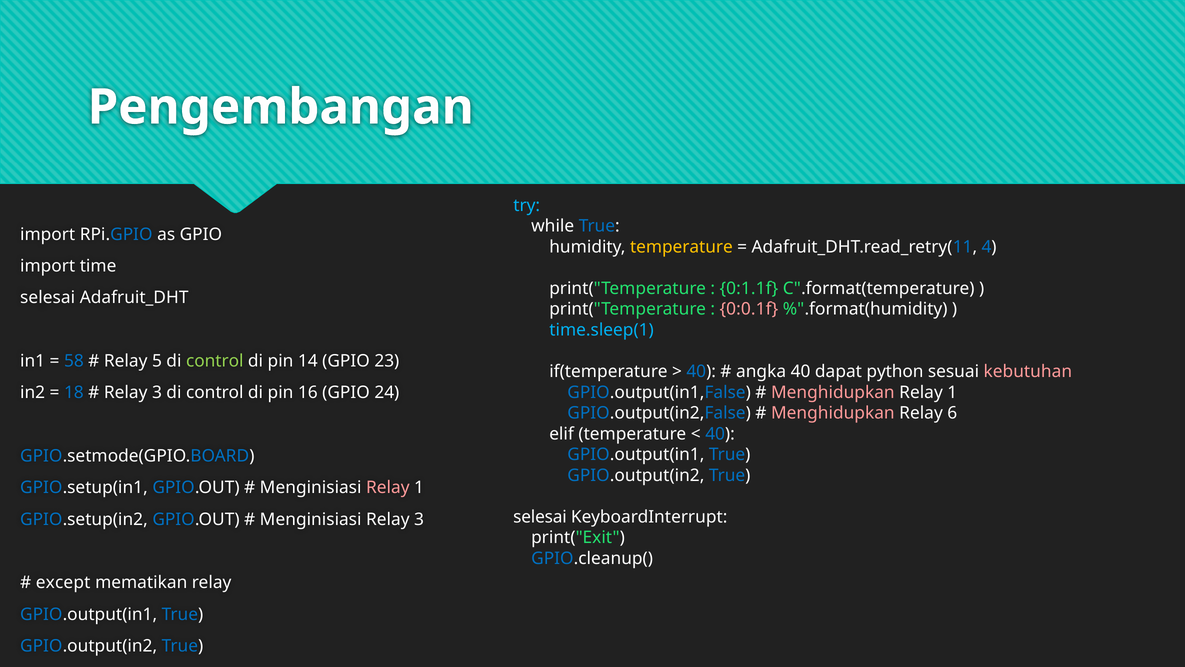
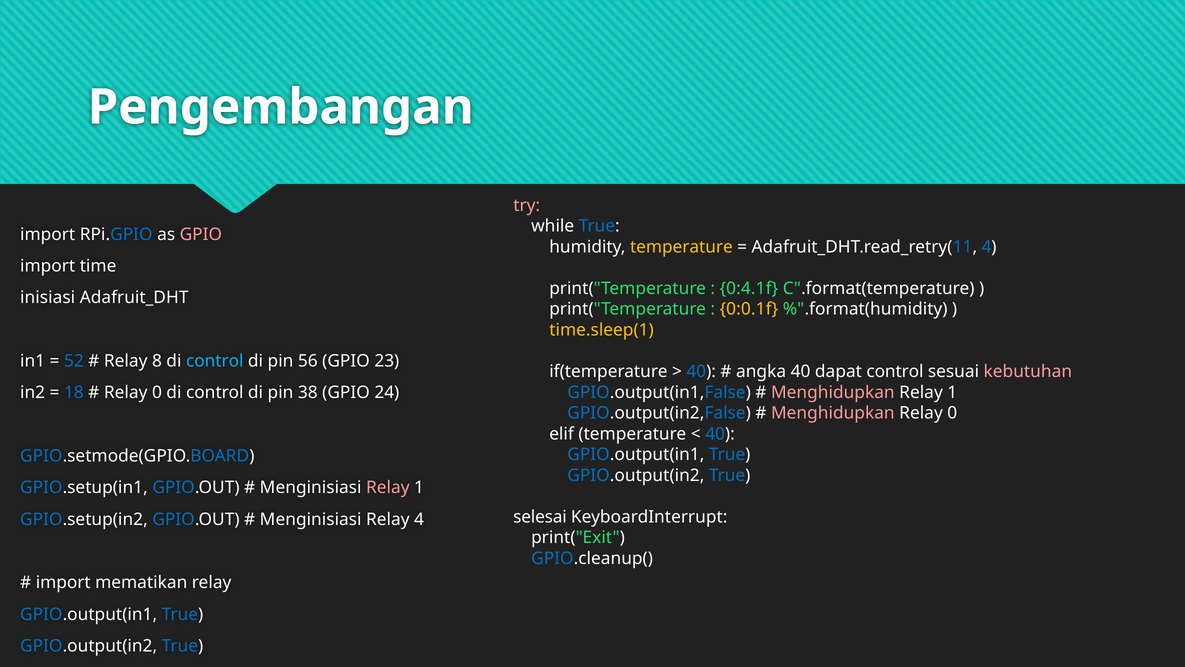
try colour: light blue -> pink
GPIO at (201, 234) colour: white -> pink
0:1.1f: 0:1.1f -> 0:4.1f
selesai at (48, 298): selesai -> inisiasi
0:0.1f colour: pink -> yellow
time.sleep(1 colour: light blue -> yellow
58: 58 -> 52
5: 5 -> 8
control at (215, 361) colour: light green -> light blue
14: 14 -> 56
dapat python: python -> control
3 at (157, 392): 3 -> 0
16: 16 -> 38
6 at (952, 413): 6 -> 0
Menginisiasi Relay 3: 3 -> 4
except at (63, 582): except -> import
